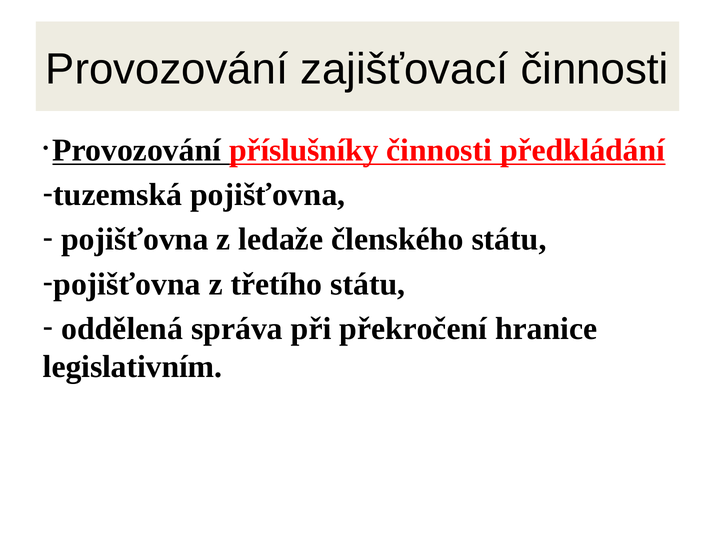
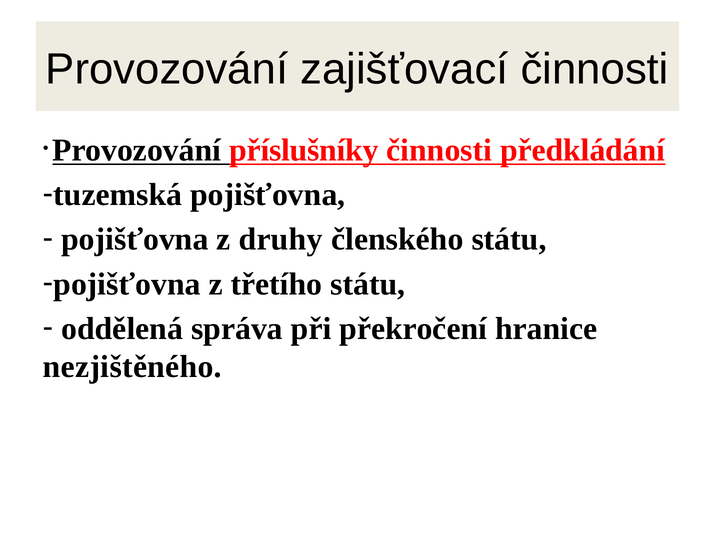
ledaže: ledaže -> druhy
legislativním: legislativním -> nezjištěného
